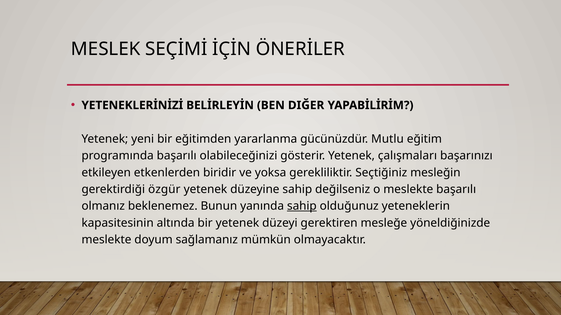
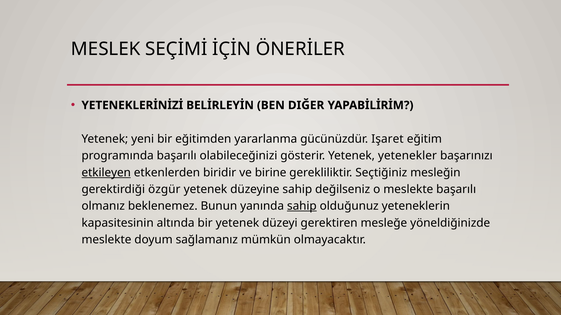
Mutlu: Mutlu -> Işaret
çalışmaları: çalışmaları -> yetenekler
etkileyen underline: none -> present
yoksa: yoksa -> birine
